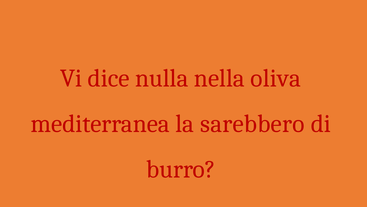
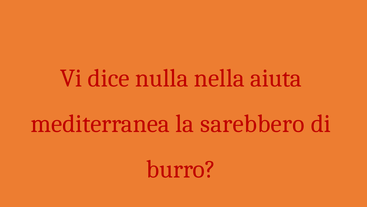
oliva: oliva -> aiuta
